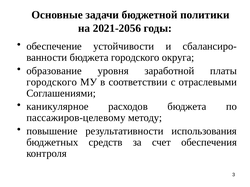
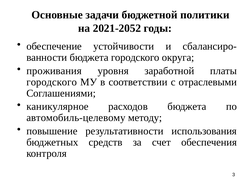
2021-2056: 2021-2056 -> 2021-2052
образование: образование -> проживания
пассажиров-целевому: пассажиров-целевому -> автомобиль-целевому
